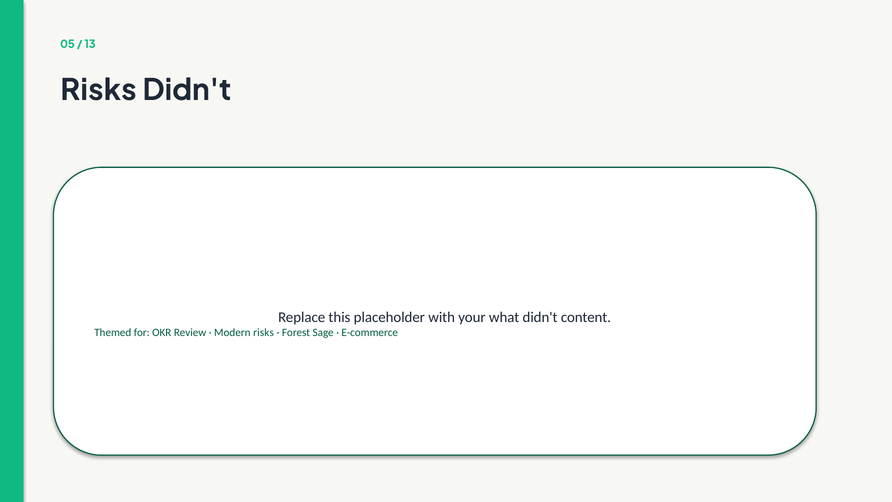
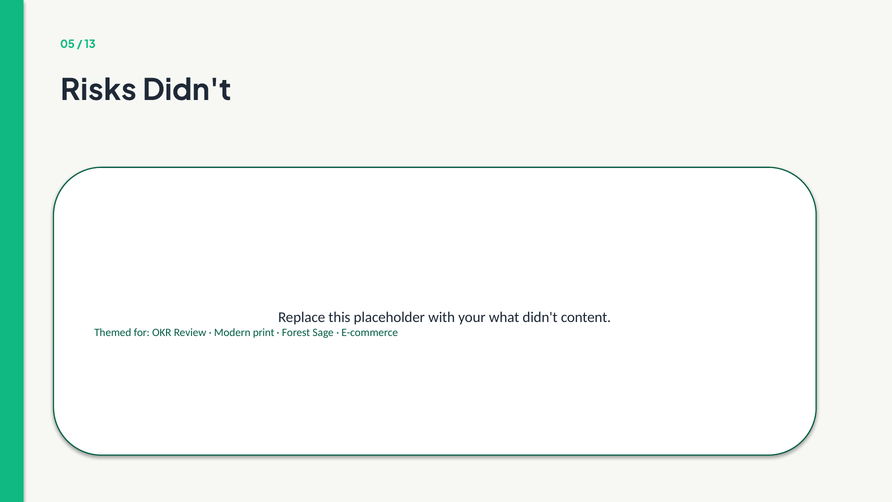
Modern risks: risks -> print
